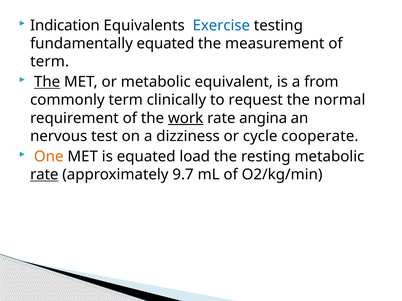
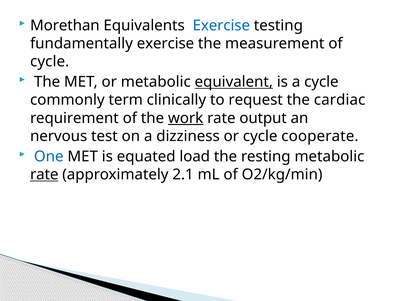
Indication: Indication -> Morethan
fundamentally equated: equated -> exercise
term at (50, 62): term -> cycle
The at (47, 82) underline: present -> none
equivalent underline: none -> present
a from: from -> cycle
normal: normal -> cardiac
angina: angina -> output
One colour: orange -> blue
9.7: 9.7 -> 2.1
